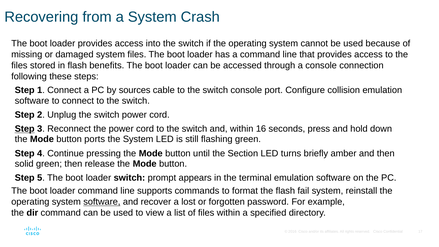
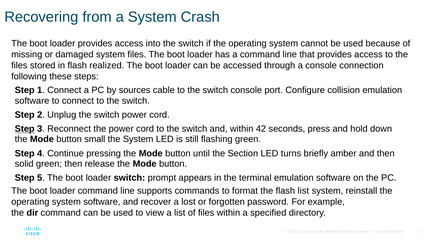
benefits: benefits -> realized
16: 16 -> 42
ports: ports -> small
flash fail: fail -> list
software at (102, 202) underline: present -> none
